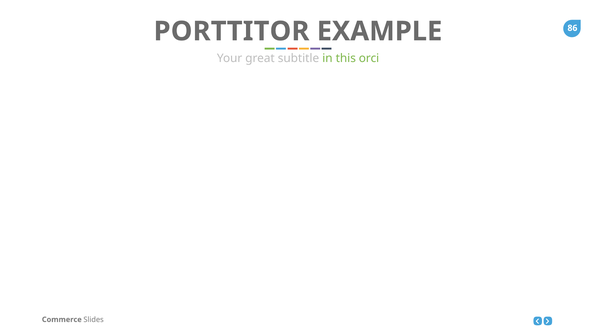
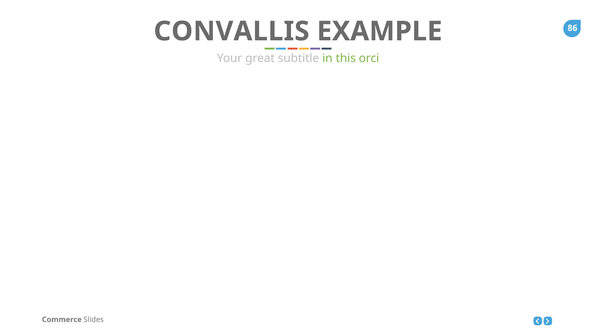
PORTTITOR: PORTTITOR -> CONVALLIS
